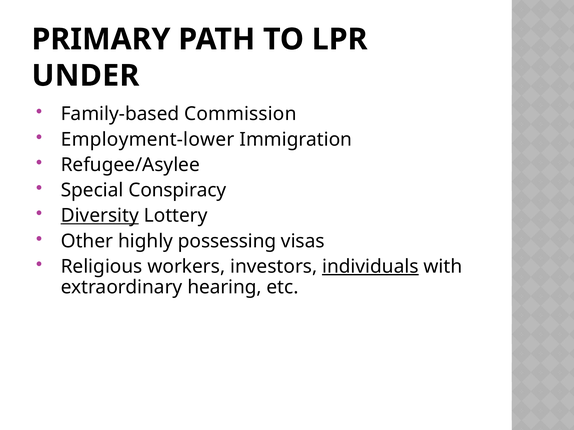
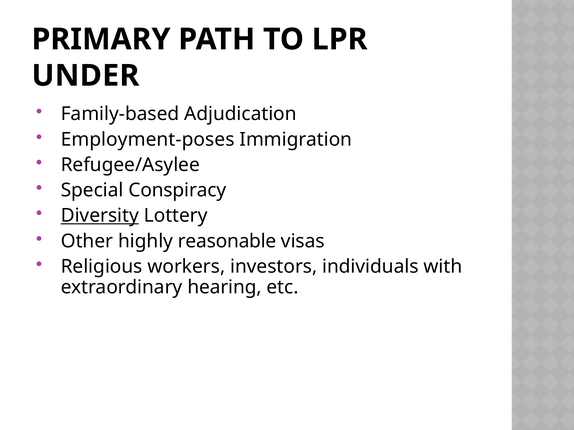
Commission: Commission -> Adjudication
Employment-lower: Employment-lower -> Employment-poses
possessing: possessing -> reasonable
individuals underline: present -> none
